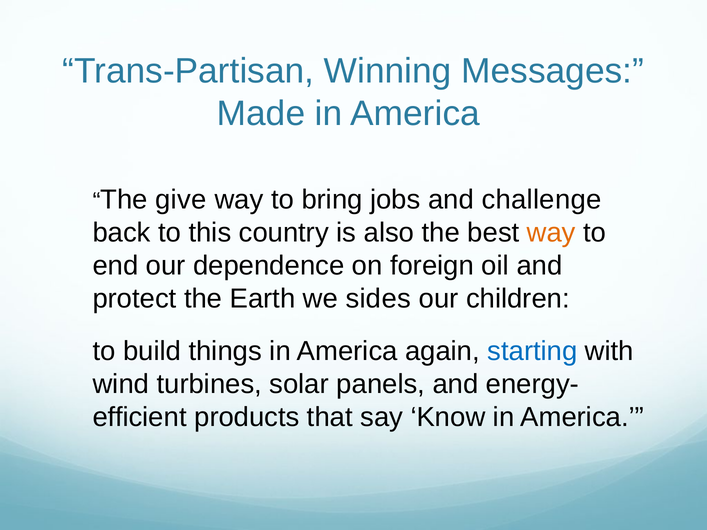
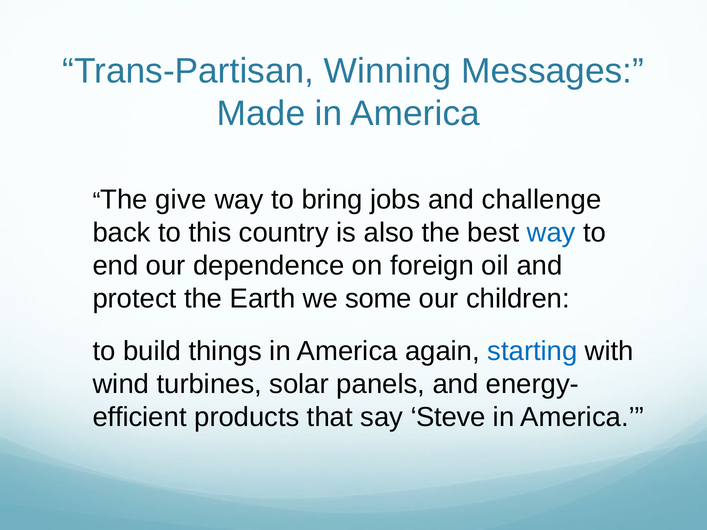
way at (551, 233) colour: orange -> blue
sides: sides -> some
Know: Know -> Steve
